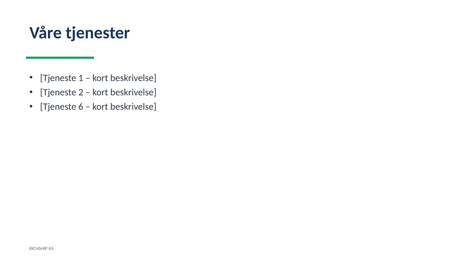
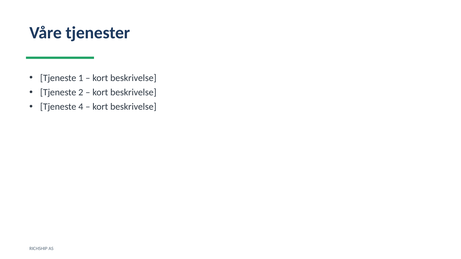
6: 6 -> 4
